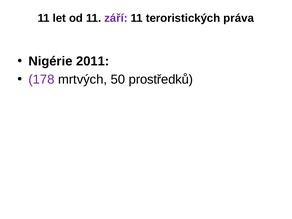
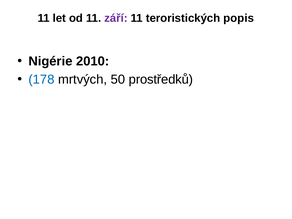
práva: práva -> popis
2011: 2011 -> 2010
178 colour: purple -> blue
